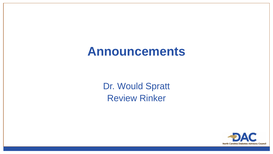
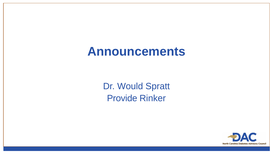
Review: Review -> Provide
